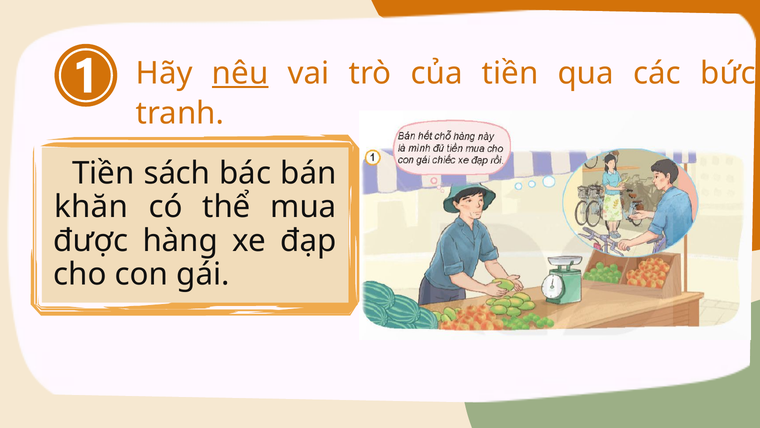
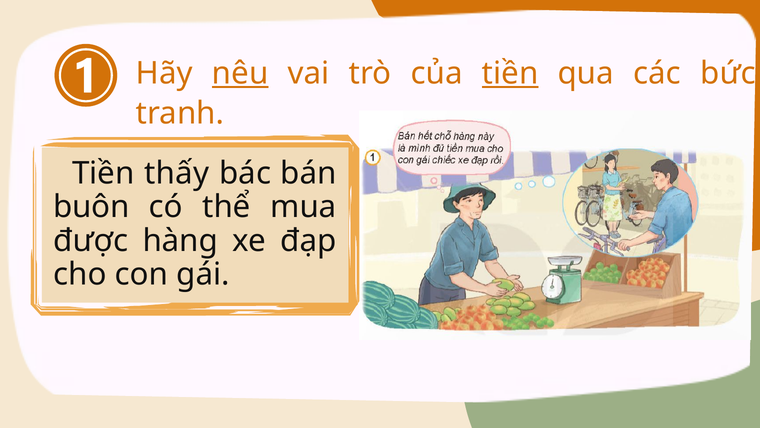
tiền at (510, 73) underline: none -> present
sách: sách -> thấy
khăn: khăn -> buôn
